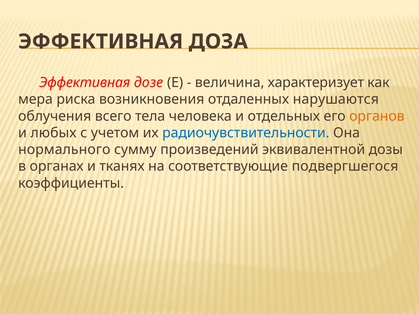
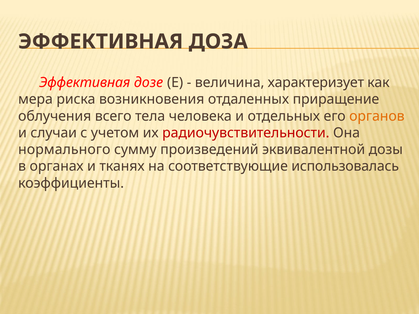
нарушаются: нарушаются -> приращение
любых: любых -> случаи
радиочувствительности colour: blue -> red
подвергшегося: подвергшегося -> использовалась
